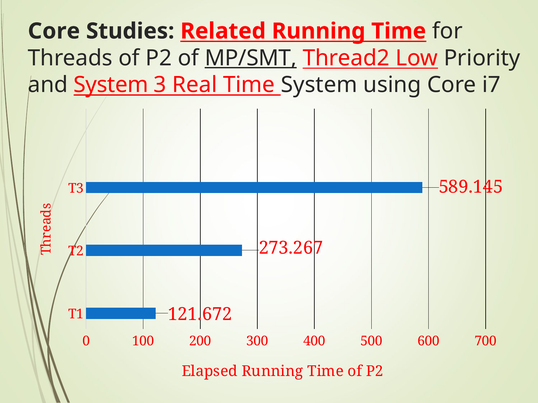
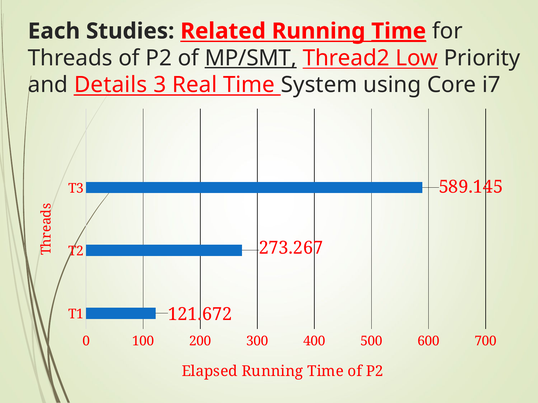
Core at (54, 31): Core -> Each
Time at (399, 31) underline: none -> present
and System: System -> Details
